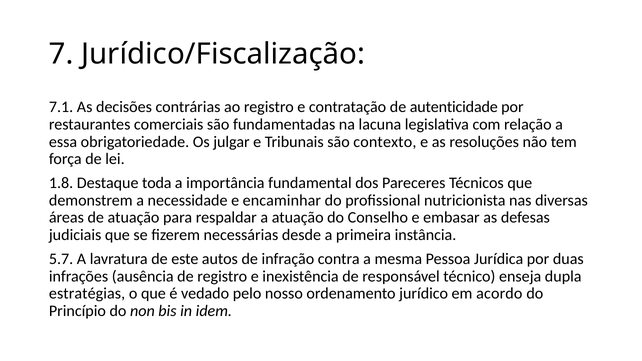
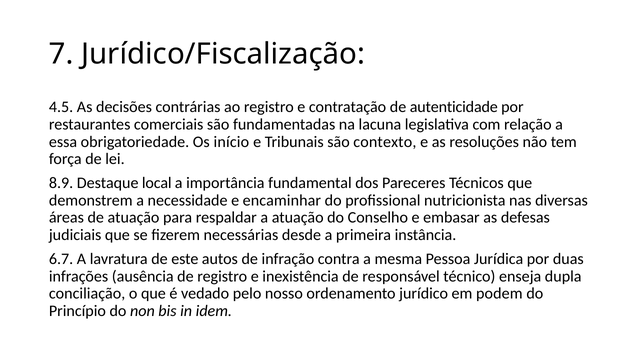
7.1: 7.1 -> 4.5
julgar: julgar -> início
1.8: 1.8 -> 8.9
toda: toda -> local
5.7: 5.7 -> 6.7
estratégias: estratégias -> conciliação
acordo: acordo -> podem
